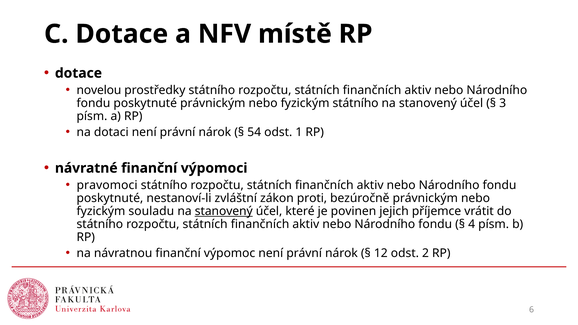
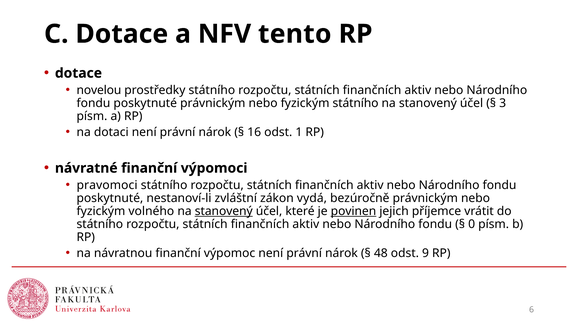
místě: místě -> tento
54: 54 -> 16
proti: proti -> vydá
souladu: souladu -> volného
povinen underline: none -> present
4: 4 -> 0
12: 12 -> 48
2: 2 -> 9
